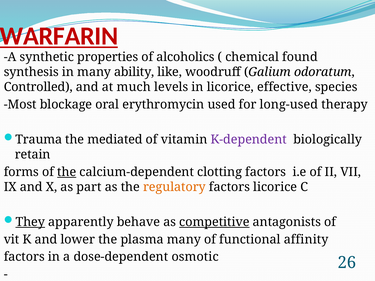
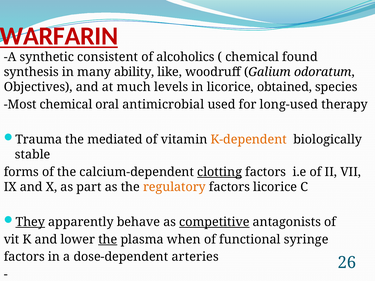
properties: properties -> consistent
Controlled: Controlled -> Objectives
effective: effective -> obtained
Most blockage: blockage -> chemical
erythromycin: erythromycin -> antimicrobial
K-dependent colour: purple -> orange
retain: retain -> stable
the at (67, 172) underline: present -> none
clotting underline: none -> present
the at (108, 240) underline: none -> present
plasma many: many -> when
affinity: affinity -> syringe
osmotic: osmotic -> arteries
